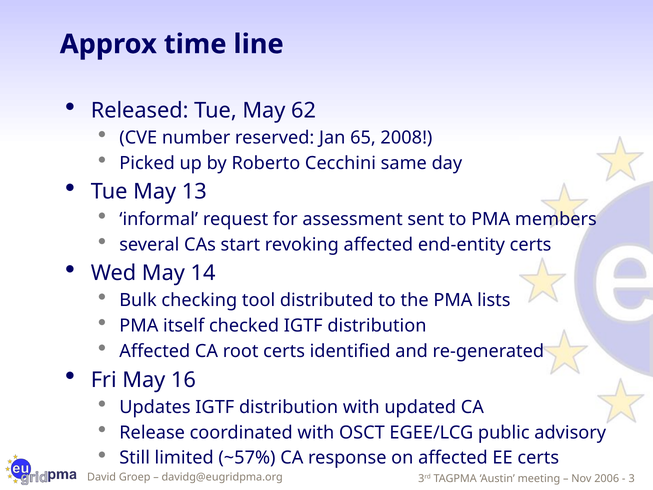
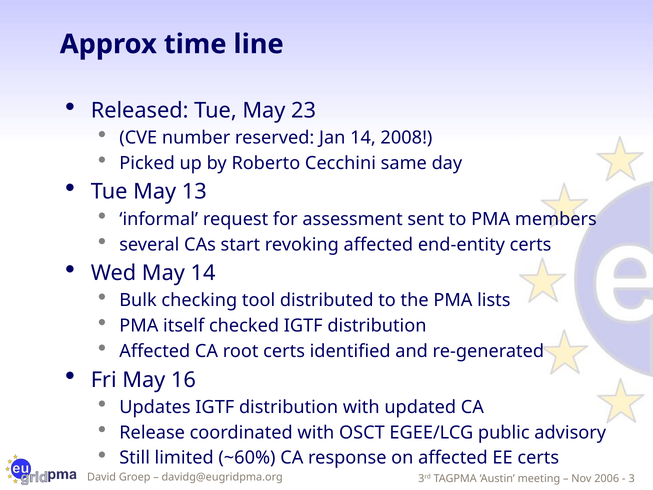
62: 62 -> 23
Jan 65: 65 -> 14
~57%: ~57% -> ~60%
